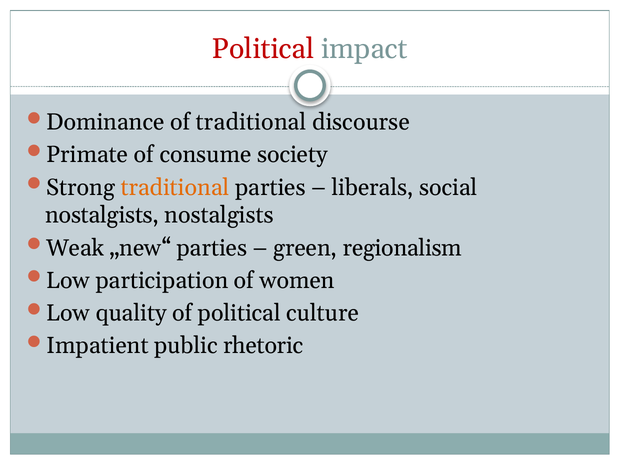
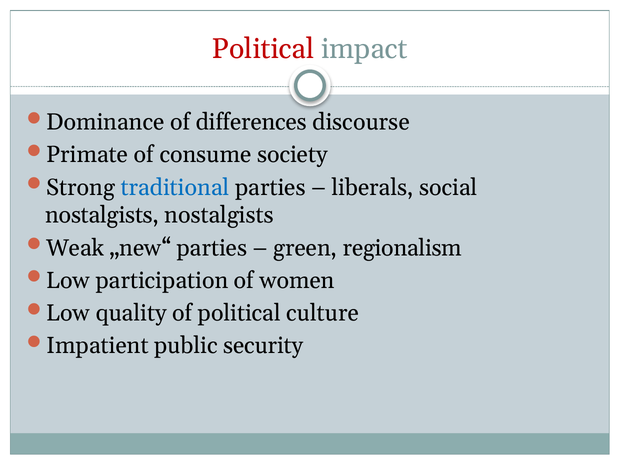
of traditional: traditional -> differences
traditional at (175, 187) colour: orange -> blue
rhetoric: rhetoric -> security
